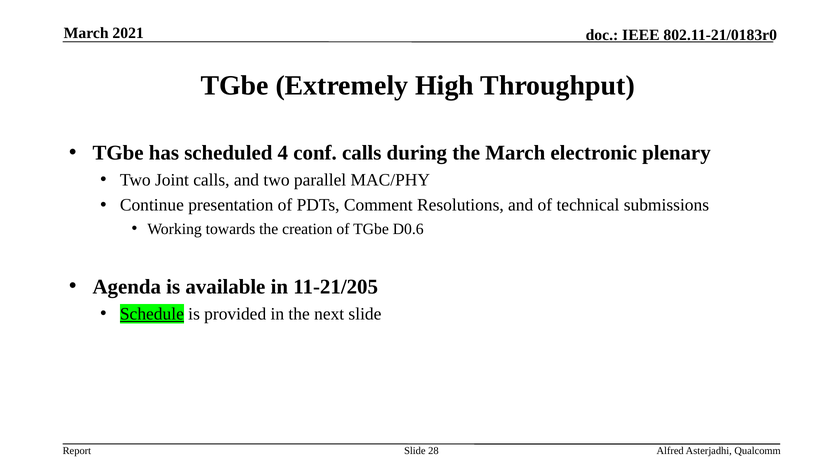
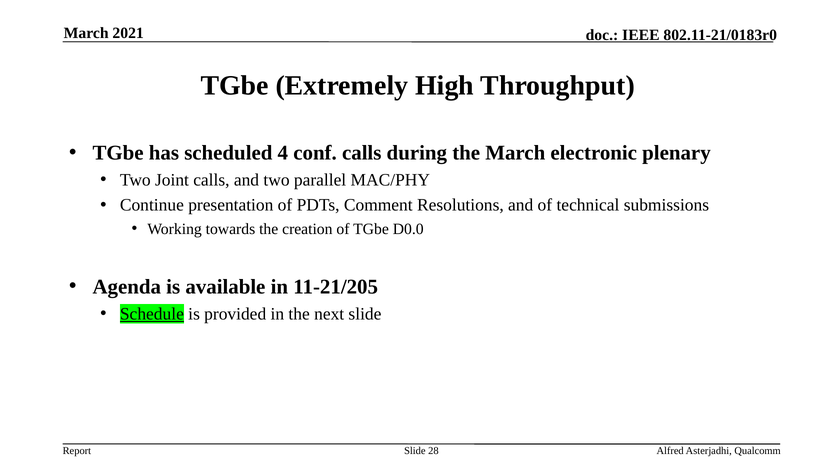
D0.6: D0.6 -> D0.0
